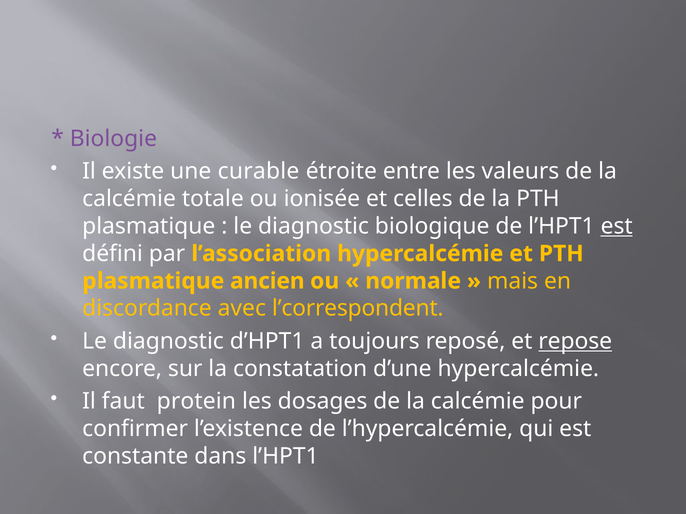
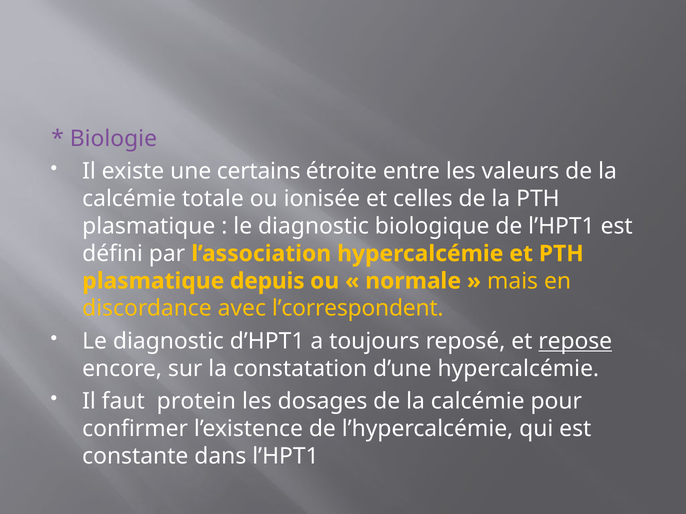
curable: curable -> certains
est at (617, 226) underline: present -> none
ancien: ancien -> depuis
